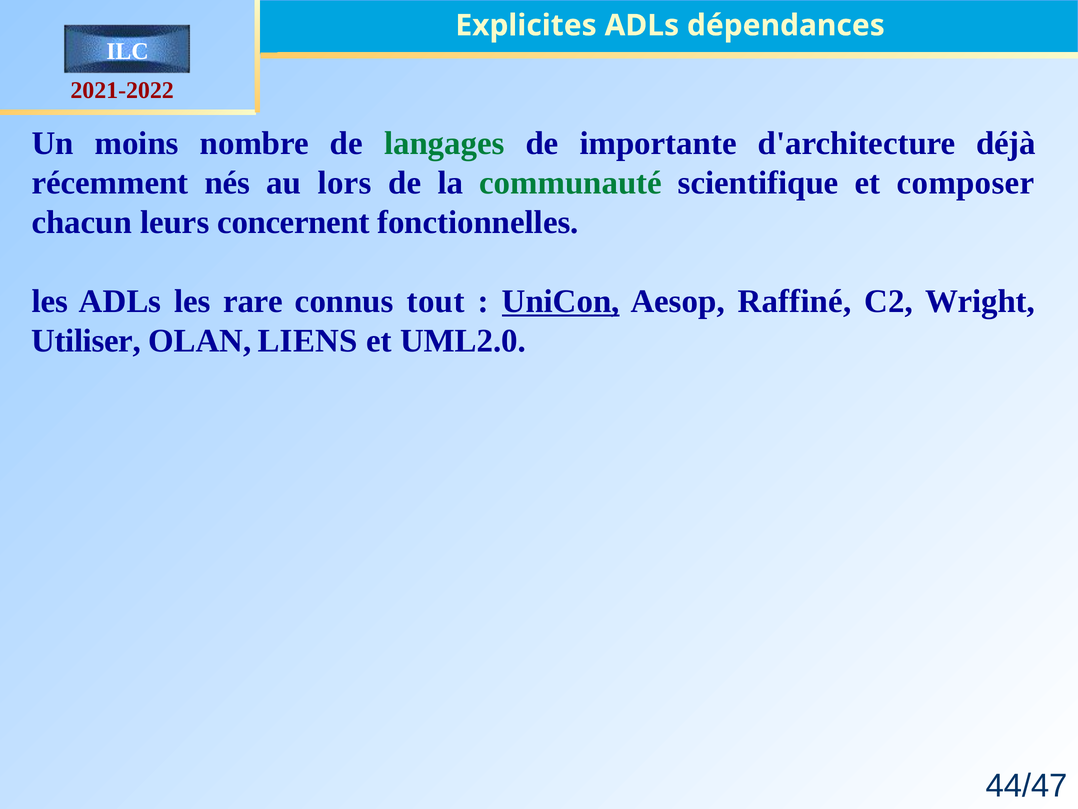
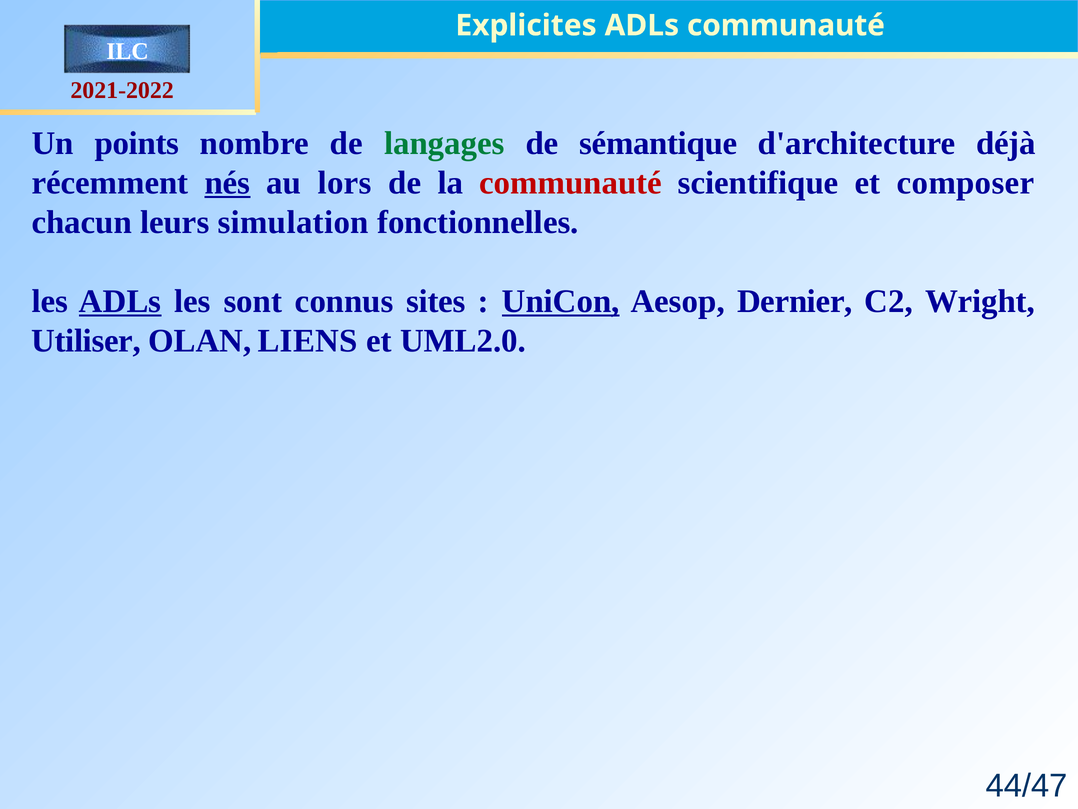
ADLs dépendances: dépendances -> communauté
moins: moins -> points
importante: importante -> sémantique
nés underline: none -> present
communauté at (571, 183) colour: green -> red
concernent: concernent -> simulation
ADLs at (120, 301) underline: none -> present
rare: rare -> sont
tout: tout -> sites
Raffiné: Raffiné -> Dernier
